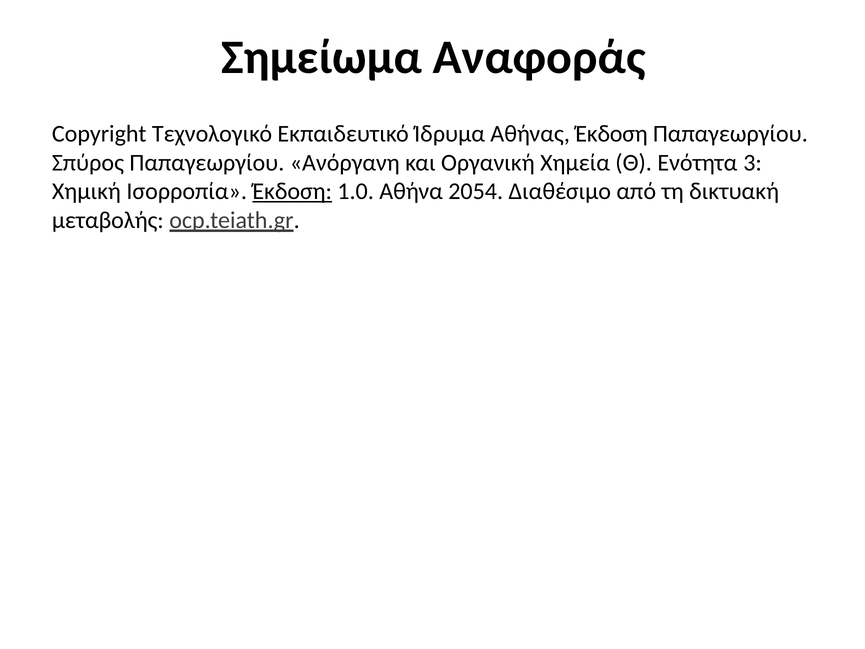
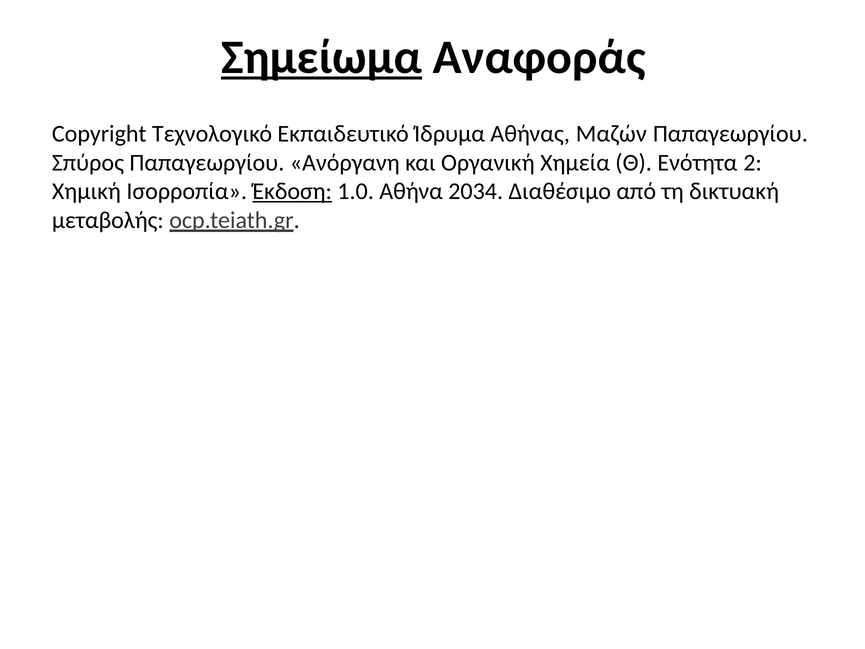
Σημείωμα underline: none -> present
Αθήνας Έκδοση: Έκδοση -> Μαζών
3: 3 -> 2
2054: 2054 -> 2034
